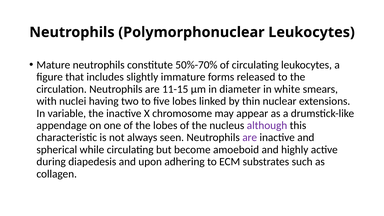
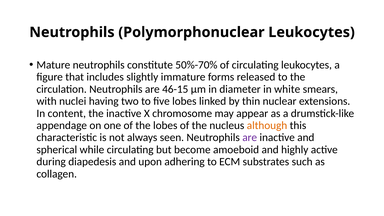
11-15: 11-15 -> 46-15
variable: variable -> content
although colour: purple -> orange
